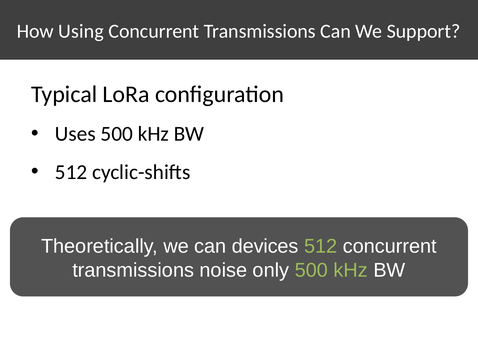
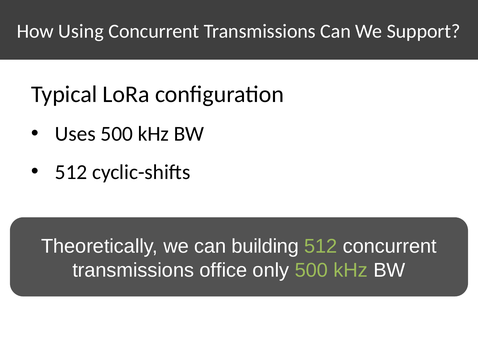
devices: devices -> building
noise: noise -> office
